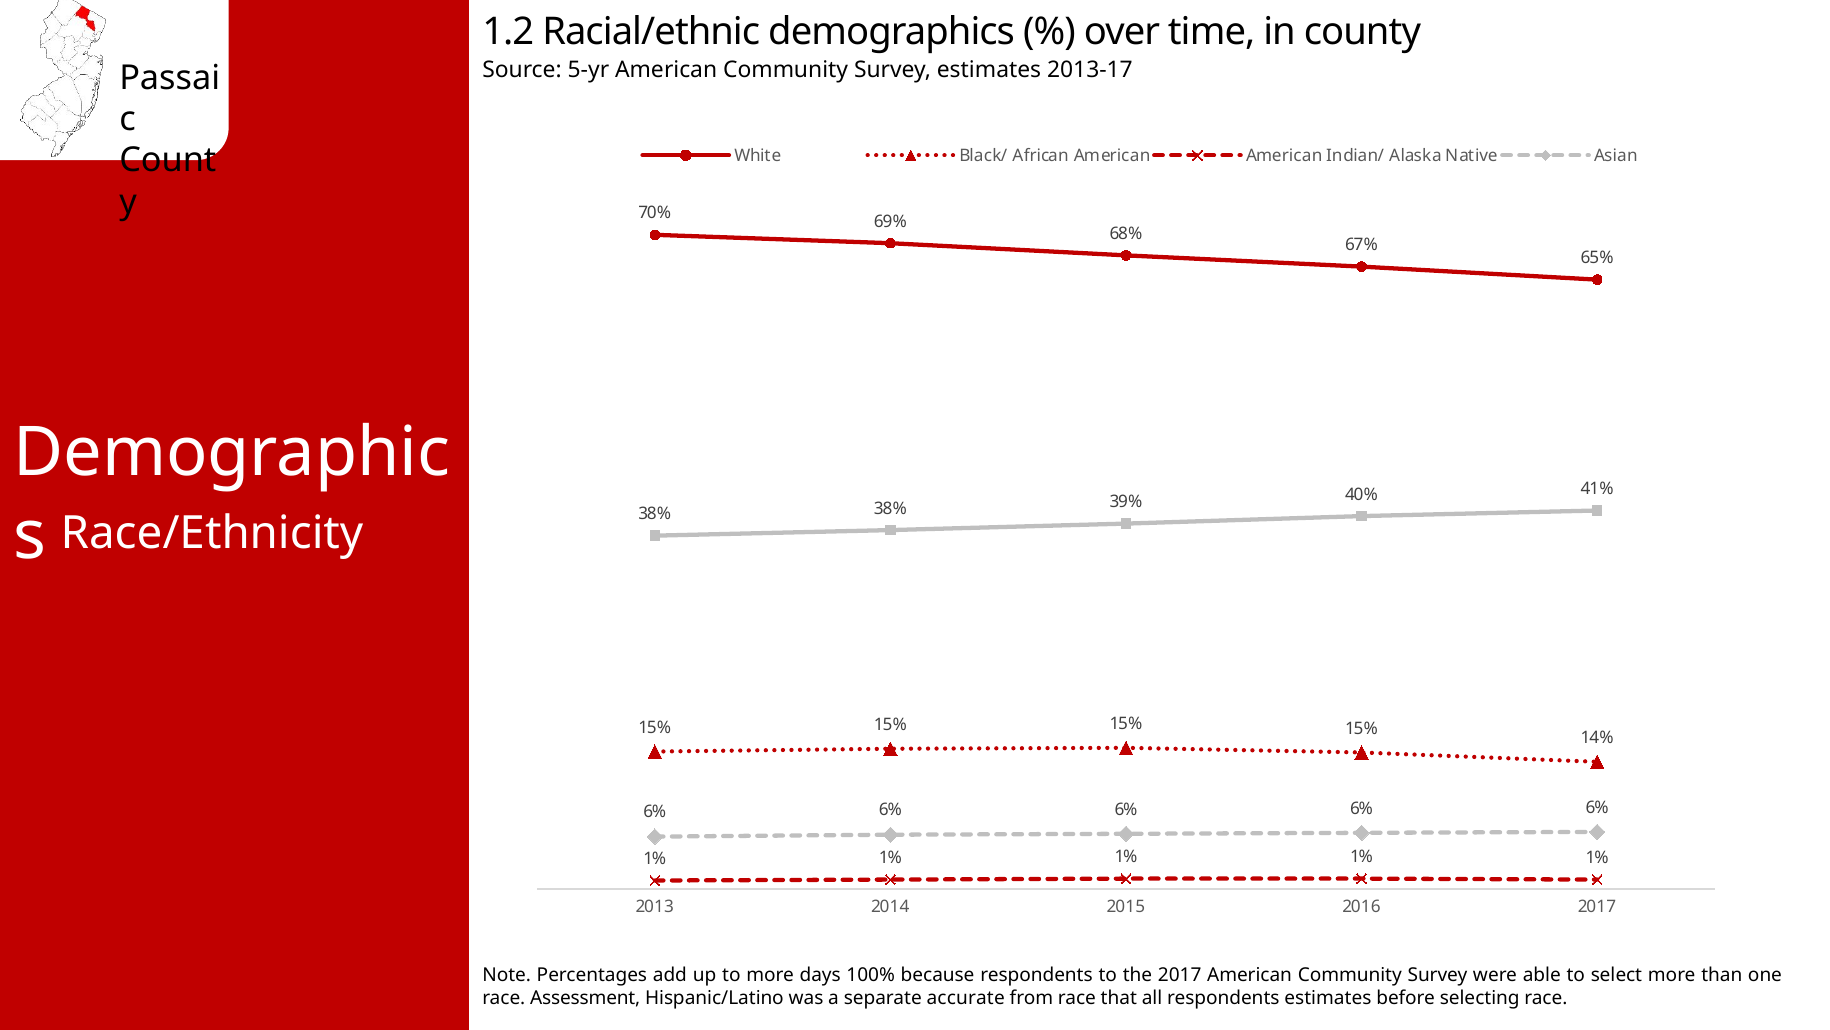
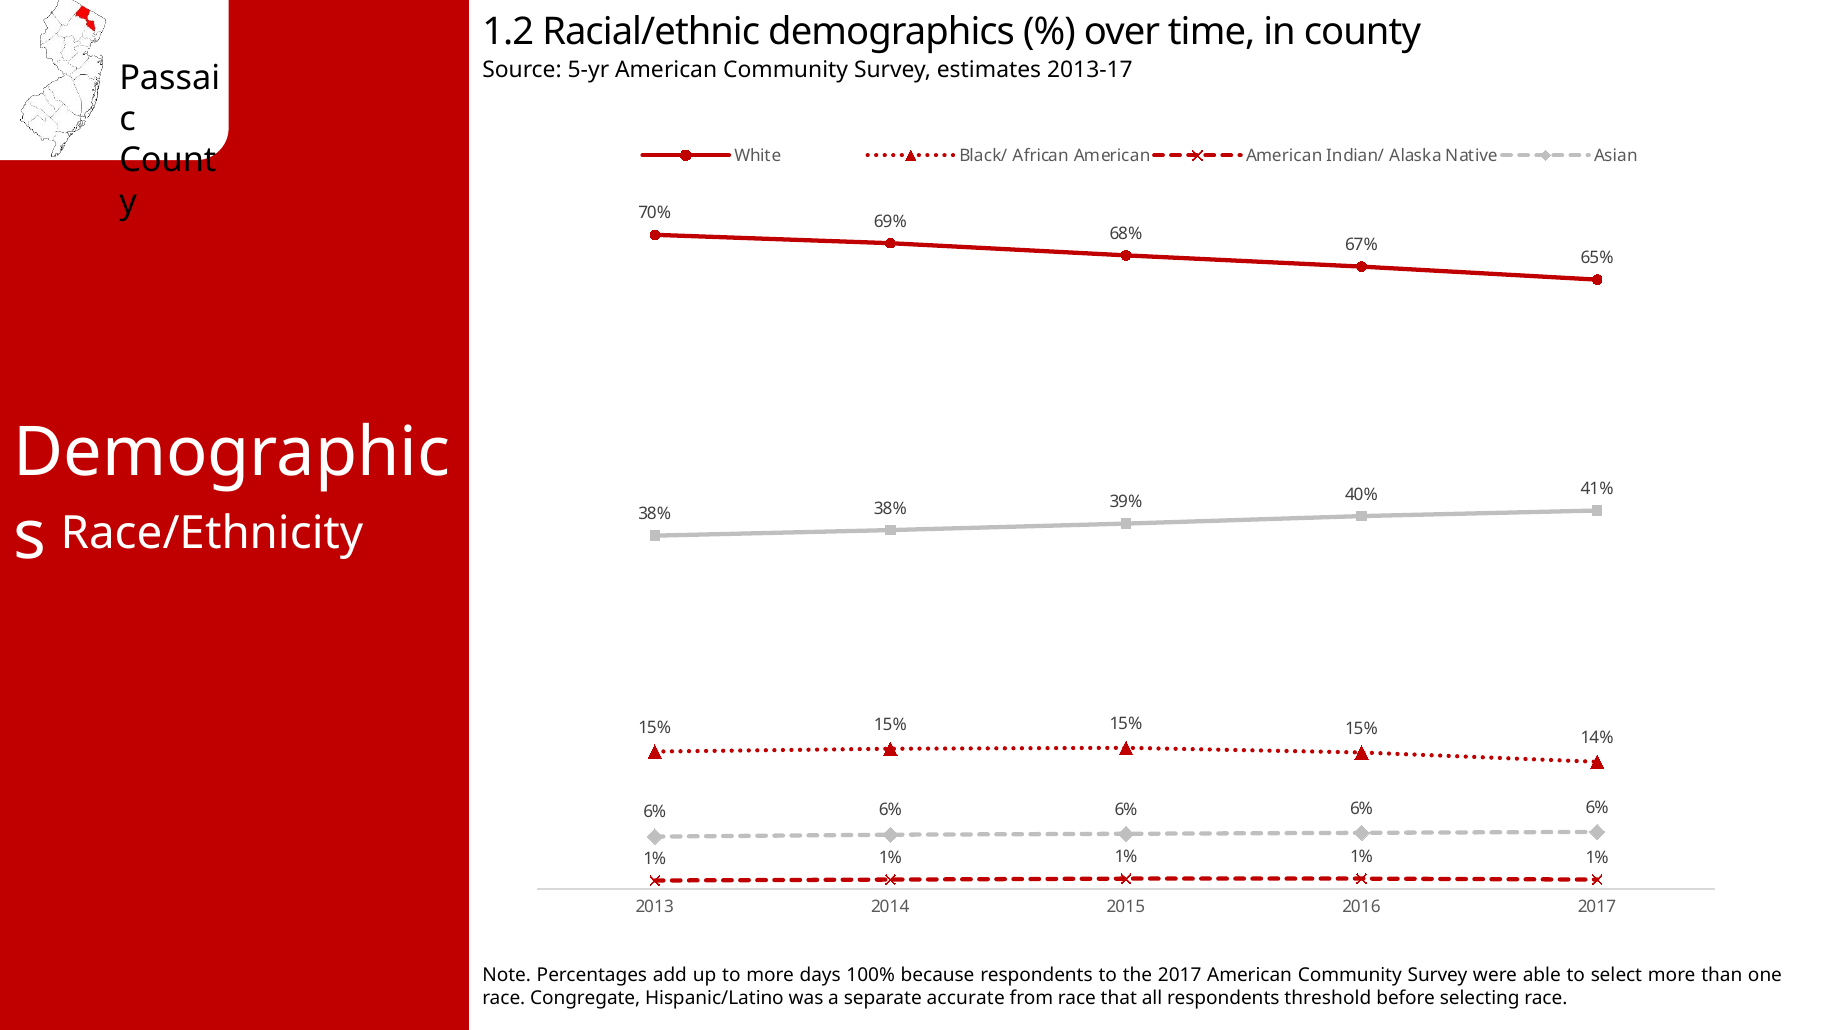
Assessment: Assessment -> Congregate
respondents estimates: estimates -> threshold
